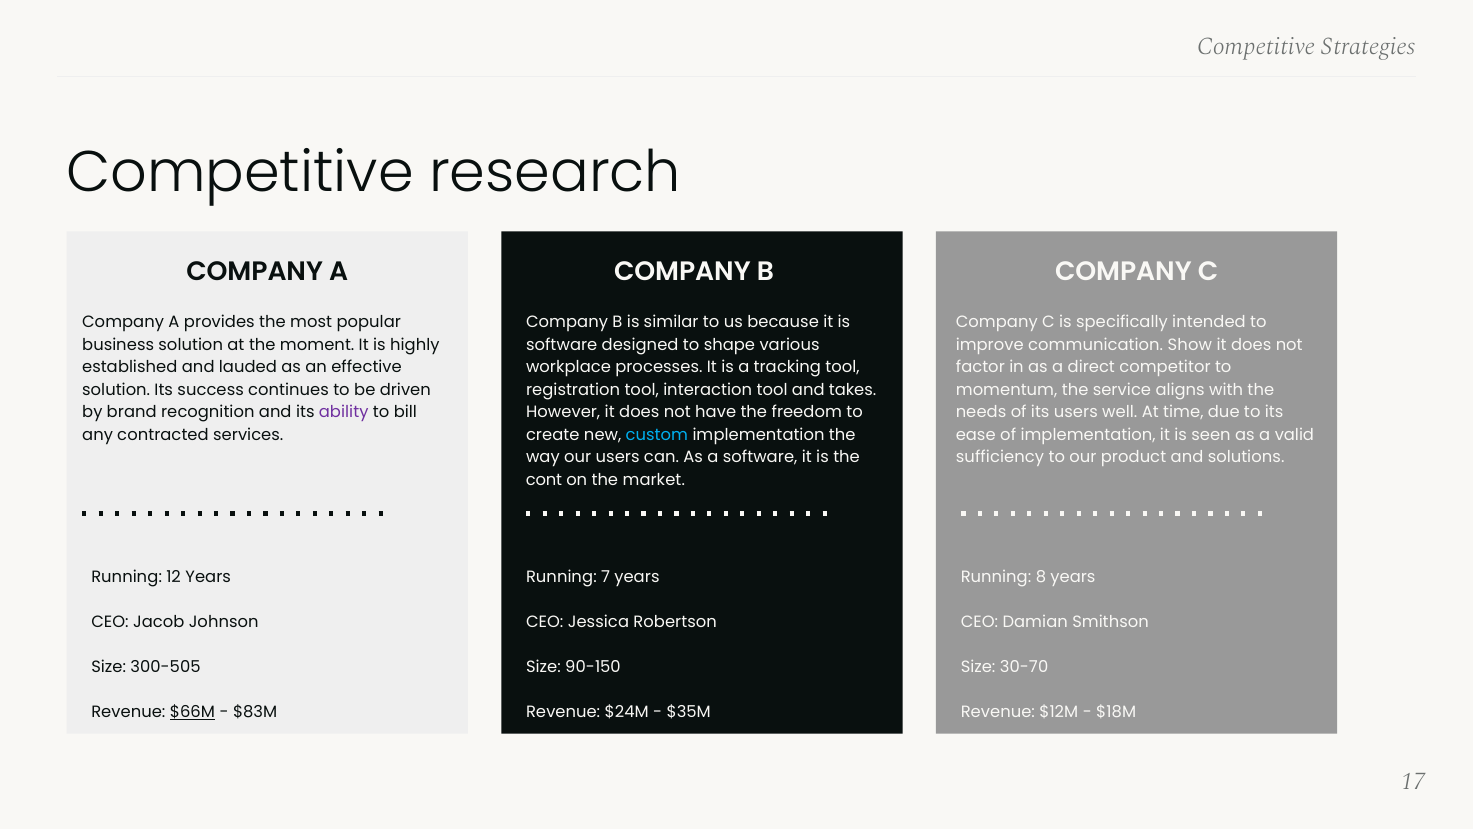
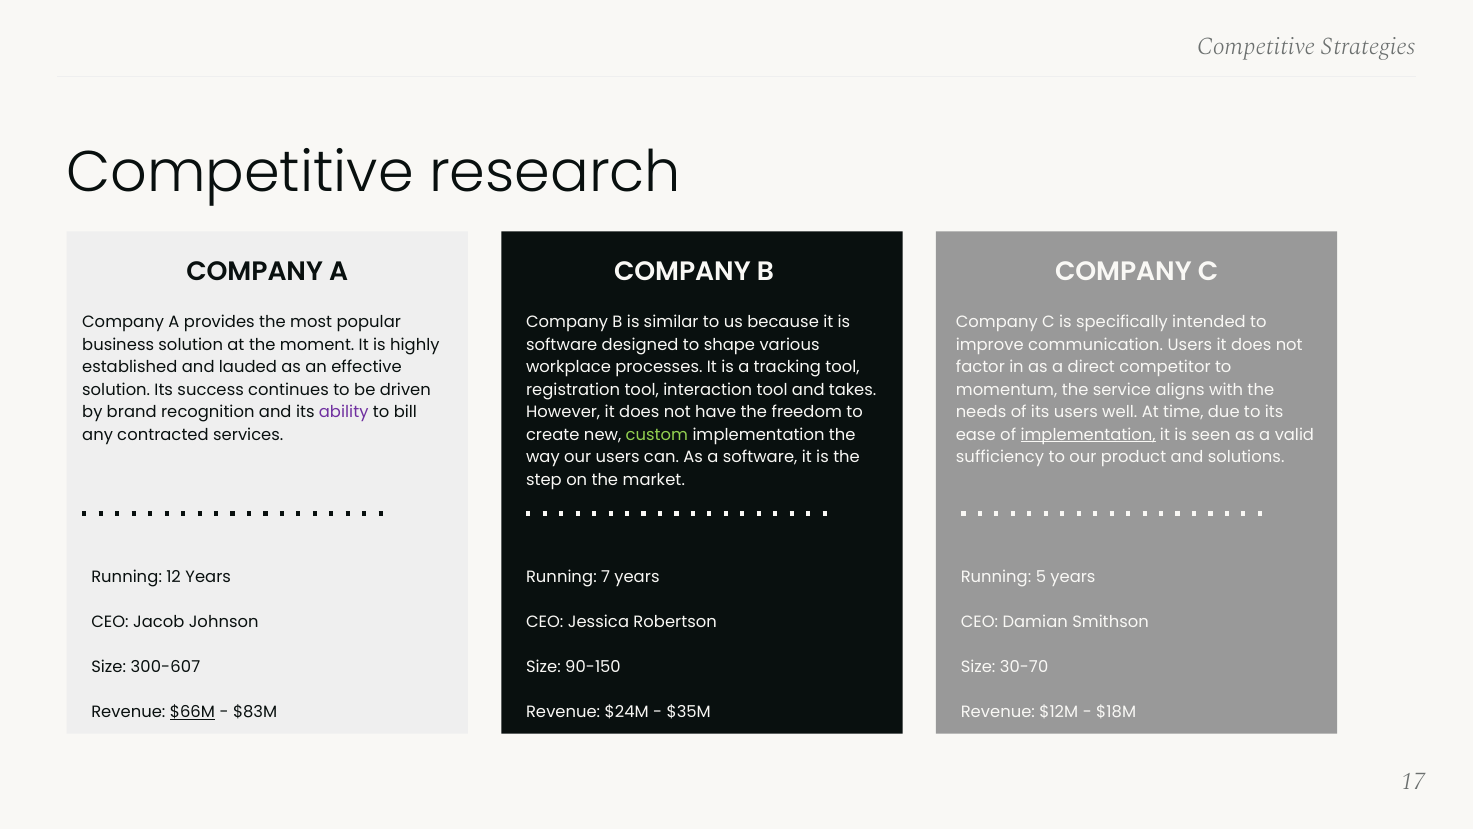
communication Show: Show -> Users
custom colour: light blue -> light green
implementation at (1088, 435) underline: none -> present
cont: cont -> step
8: 8 -> 5
300-505: 300-505 -> 300-607
